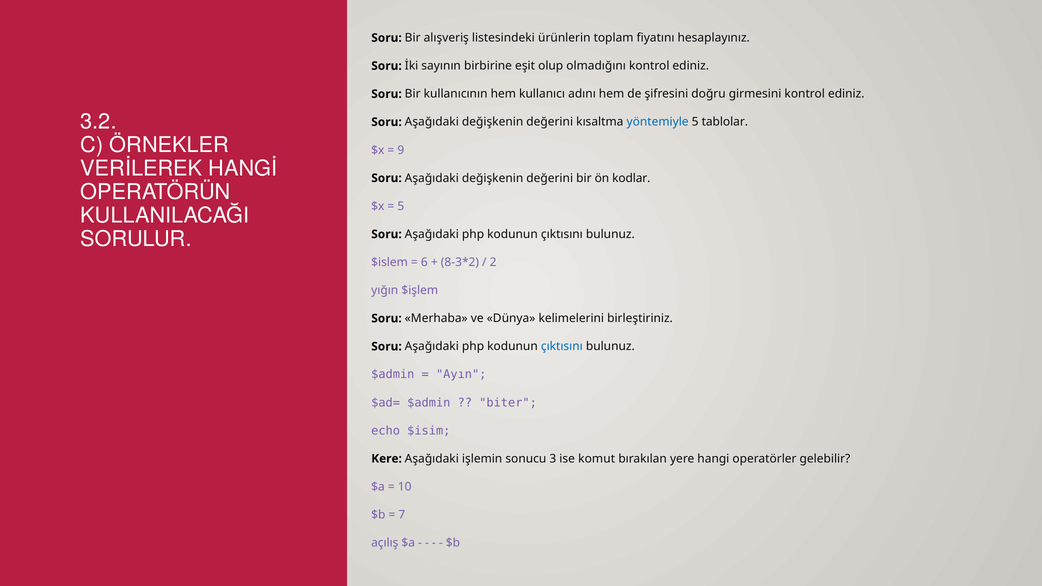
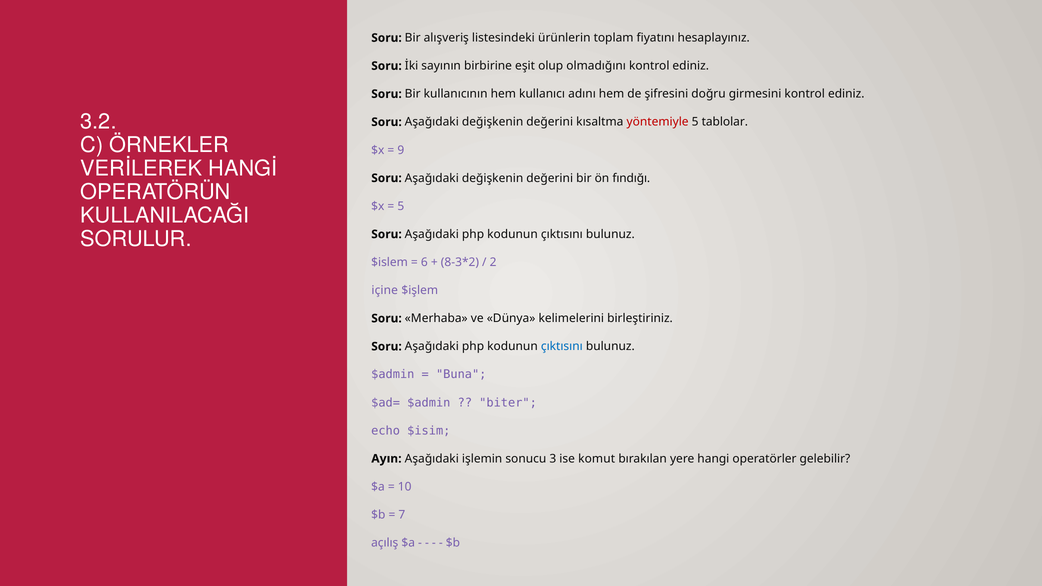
yöntemiyle colour: blue -> red
kodlar: kodlar -> fındığı
yığın: yığın -> içine
Ayın: Ayın -> Buna
Kere: Kere -> Ayın
